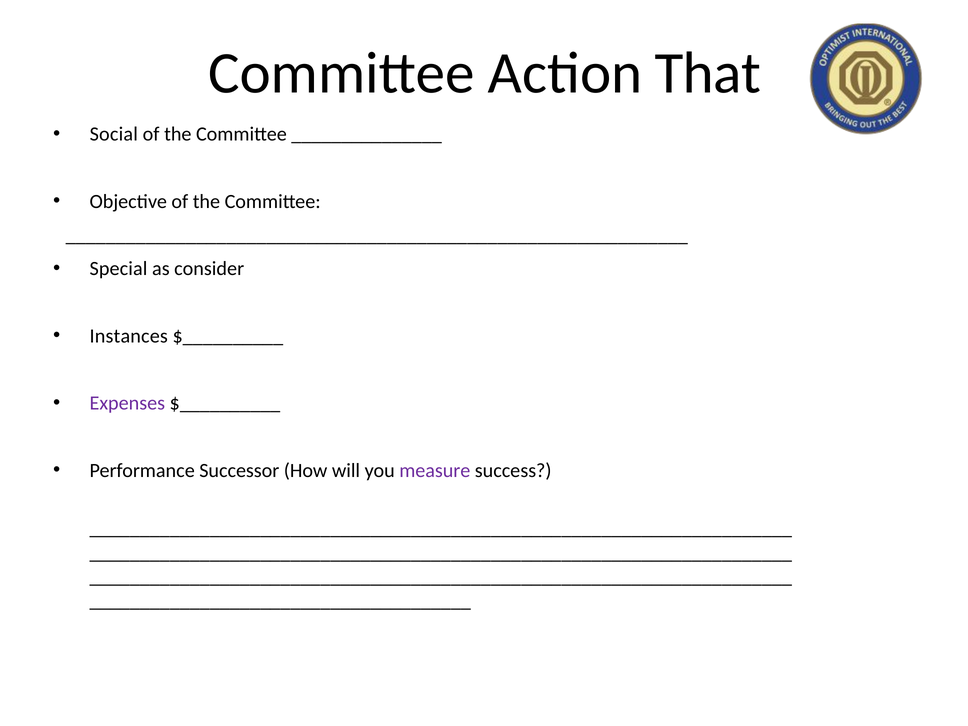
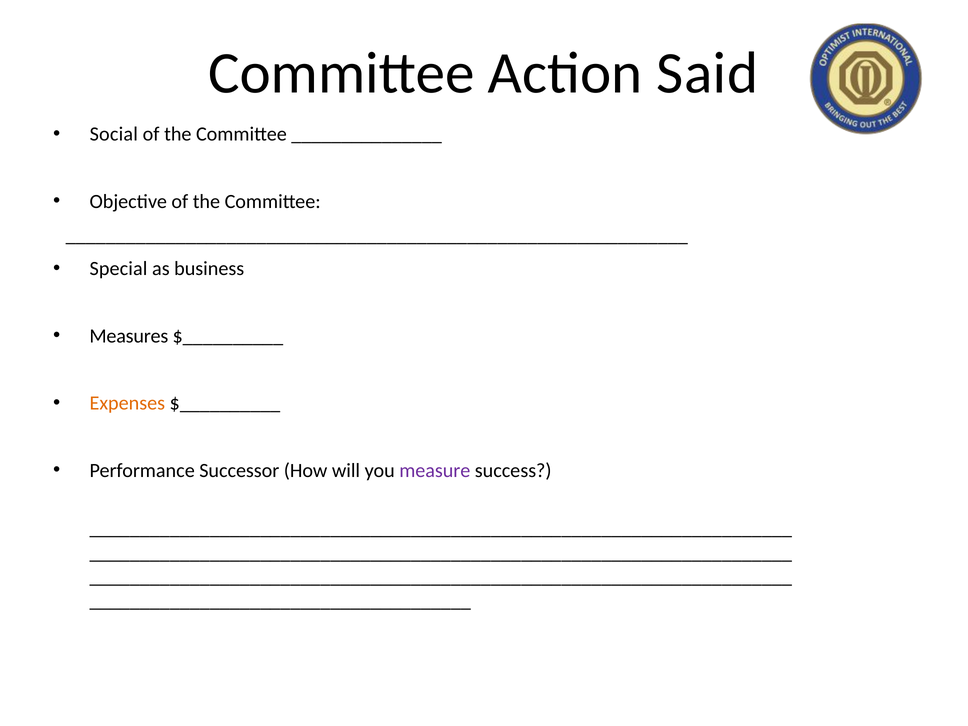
That: That -> Said
consider: consider -> business
Instances: Instances -> Measures
Expenses colour: purple -> orange
